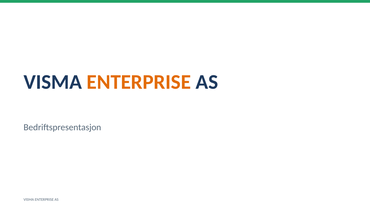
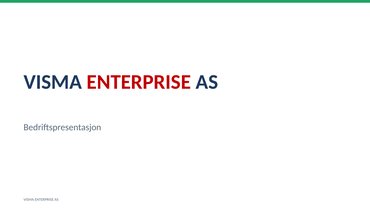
ENTERPRISE at (139, 82) colour: orange -> red
